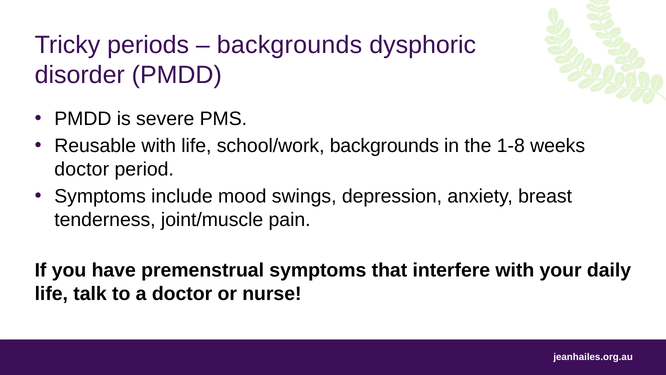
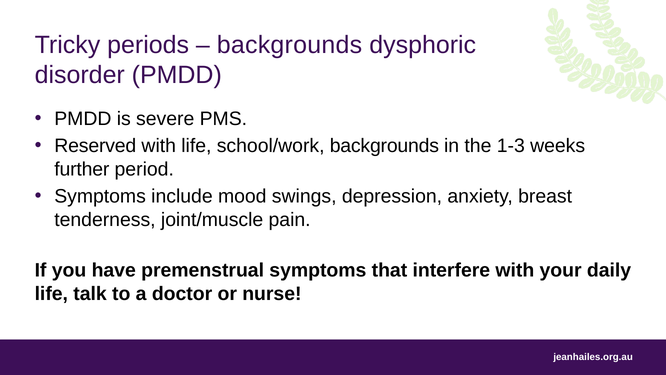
Reusable: Reusable -> Reserved
1-8: 1-8 -> 1-3
doctor at (82, 169): doctor -> further
